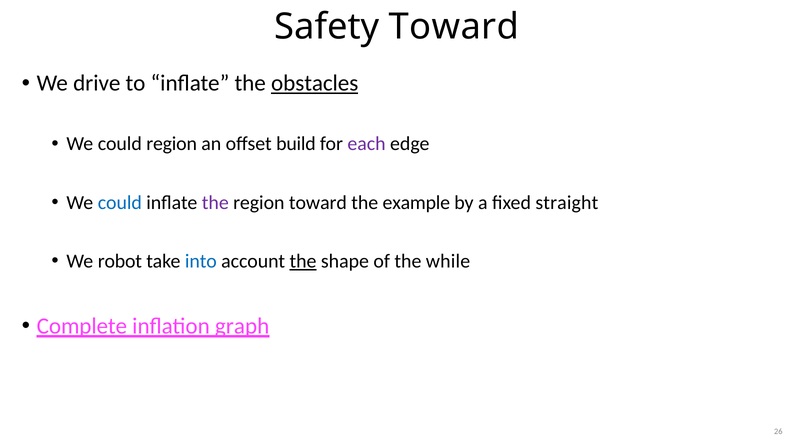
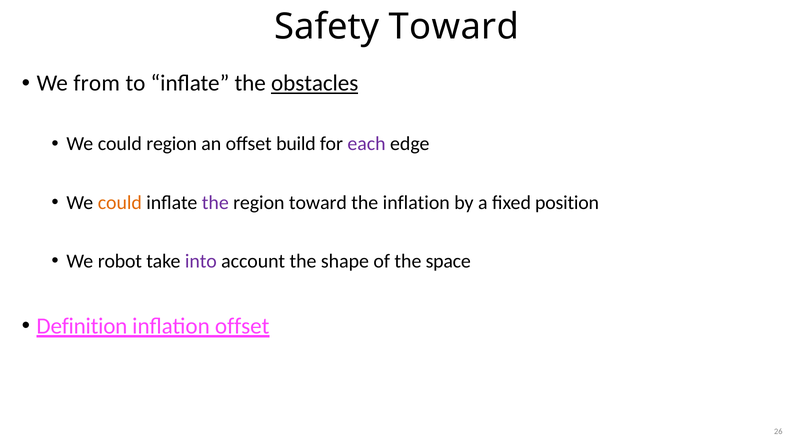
drive: drive -> from
could at (120, 203) colour: blue -> orange
the example: example -> inflation
straight: straight -> position
into colour: blue -> purple
the at (303, 262) underline: present -> none
while: while -> space
Complete: Complete -> Definition
inflation graph: graph -> offset
